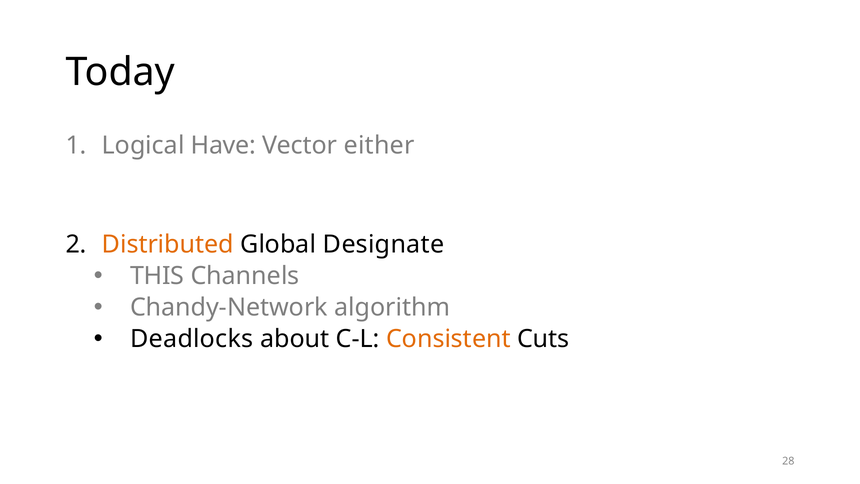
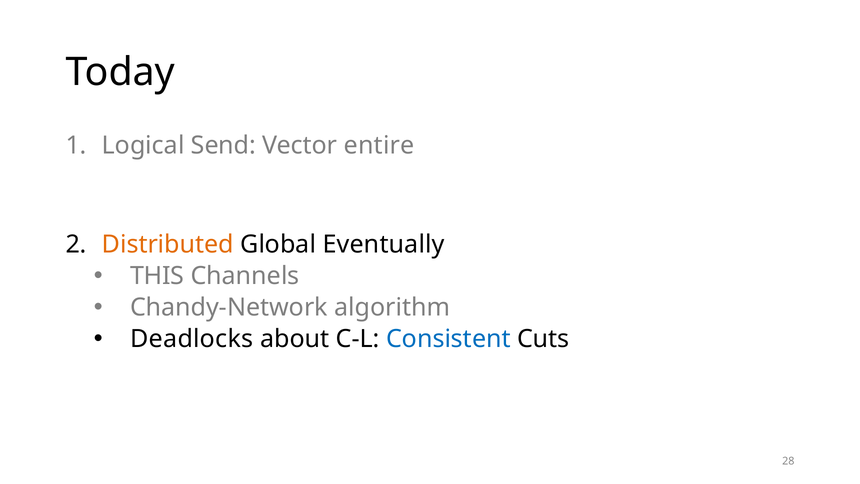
Have: Have -> Send
either: either -> entire
Designate: Designate -> Eventually
Consistent colour: orange -> blue
